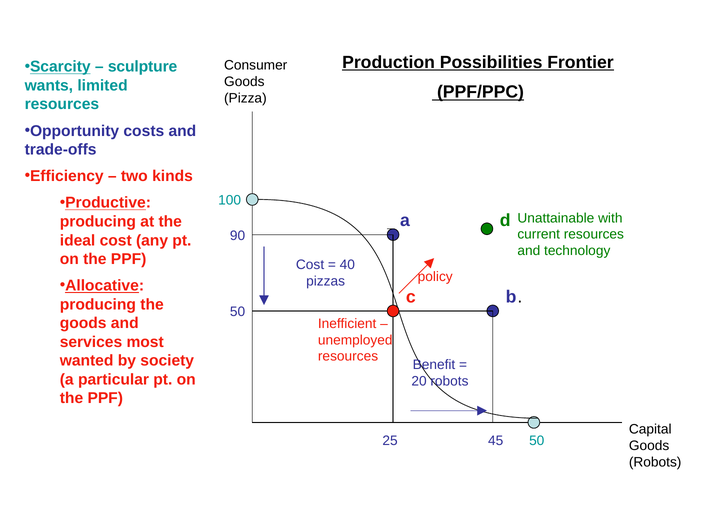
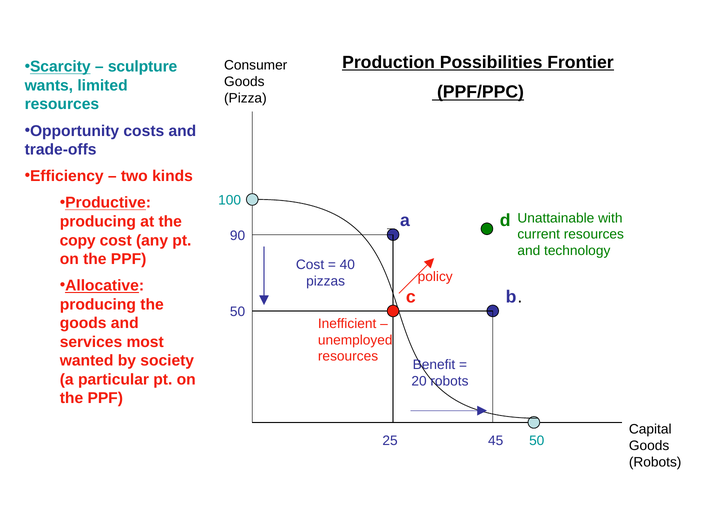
ideal: ideal -> copy
